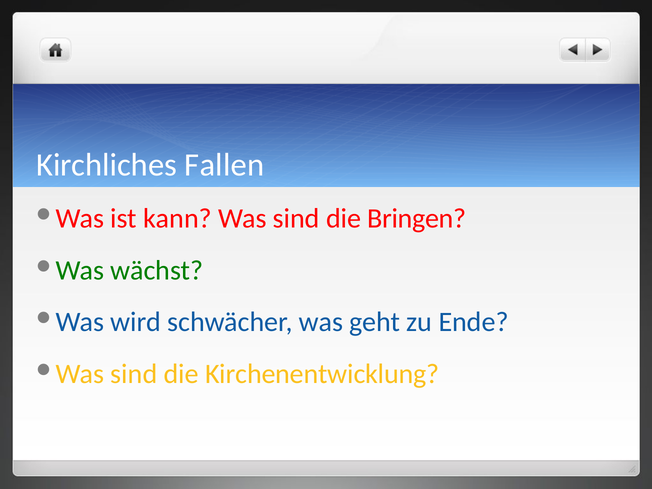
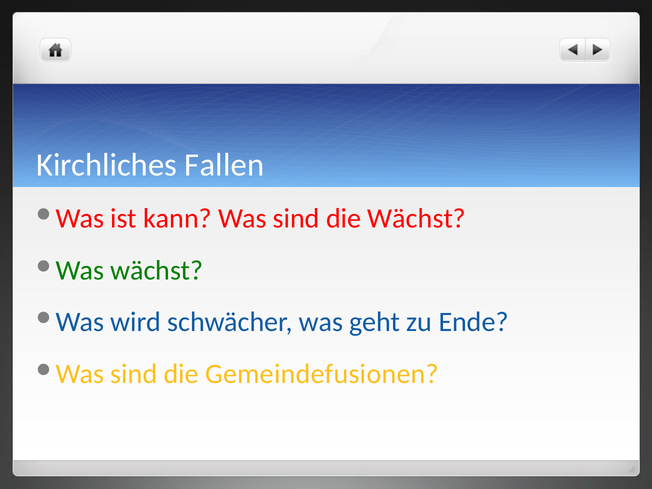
die Bringen: Bringen -> Wächst
Kirchenentwicklung: Kirchenentwicklung -> Gemeindefusionen
